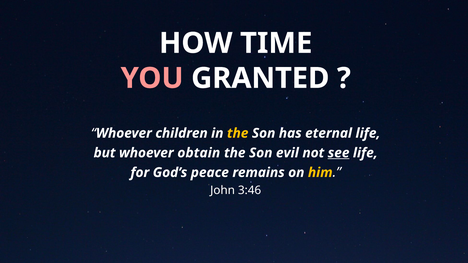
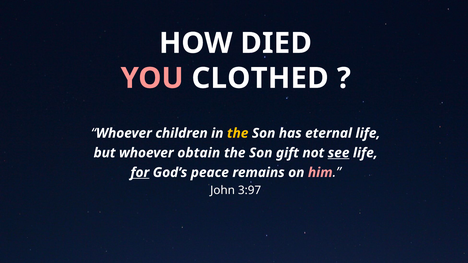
TIME: TIME -> DIED
GRANTED: GRANTED -> CLOTHED
evil: evil -> gift
for underline: none -> present
him colour: yellow -> pink
3:46: 3:46 -> 3:97
